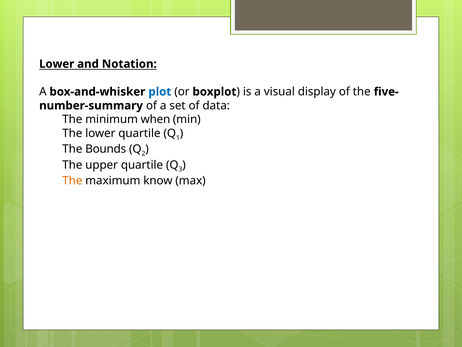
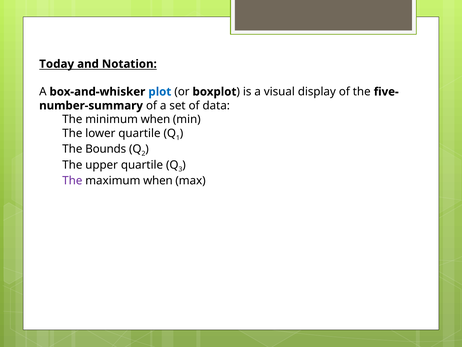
Lower at (57, 64): Lower -> Today
The at (72, 180) colour: orange -> purple
maximum know: know -> when
